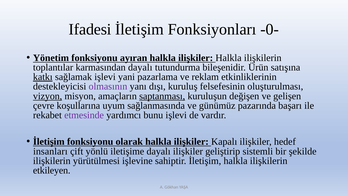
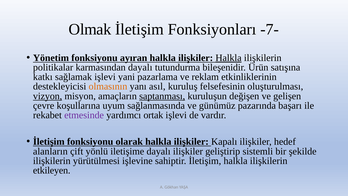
Ifadesi: Ifadesi -> Olmak
-0-: -0- -> -7-
Halkla at (229, 58) underline: none -> present
toplantılar: toplantılar -> politikalar
katkı underline: present -> none
olmasının colour: purple -> orange
dışı: dışı -> asıl
bunu: bunu -> ortak
insanları: insanları -> alanların
